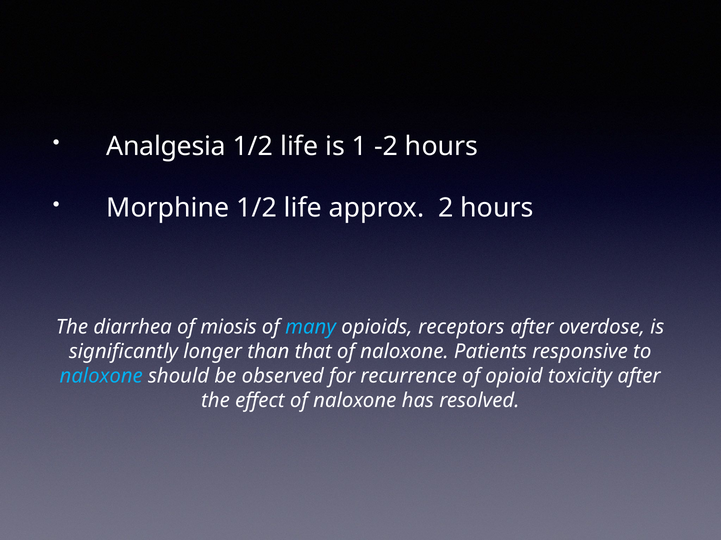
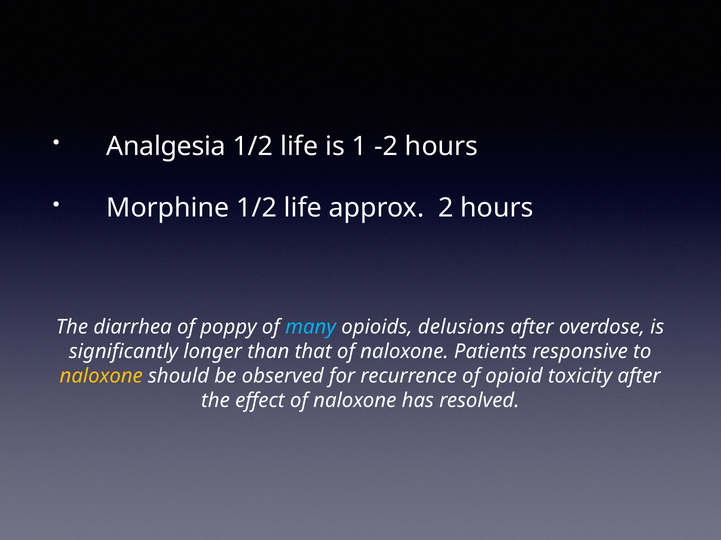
miosis: miosis -> poppy
receptors: receptors -> delusions
naloxone at (101, 377) colour: light blue -> yellow
